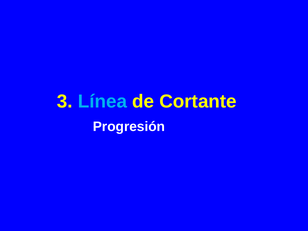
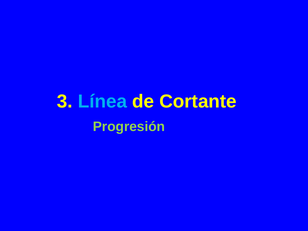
Progresión colour: white -> light green
